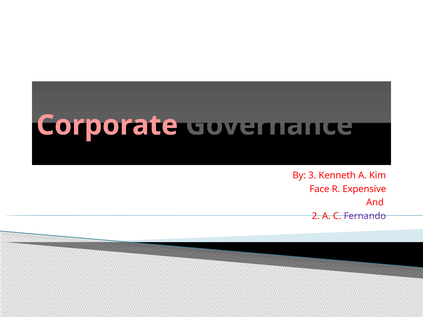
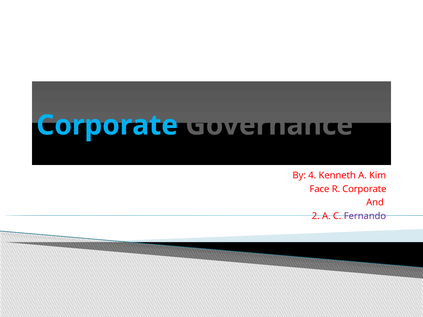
Corporate at (107, 125) colour: pink -> light blue
3: 3 -> 4
R Expensive: Expensive -> Corporate
